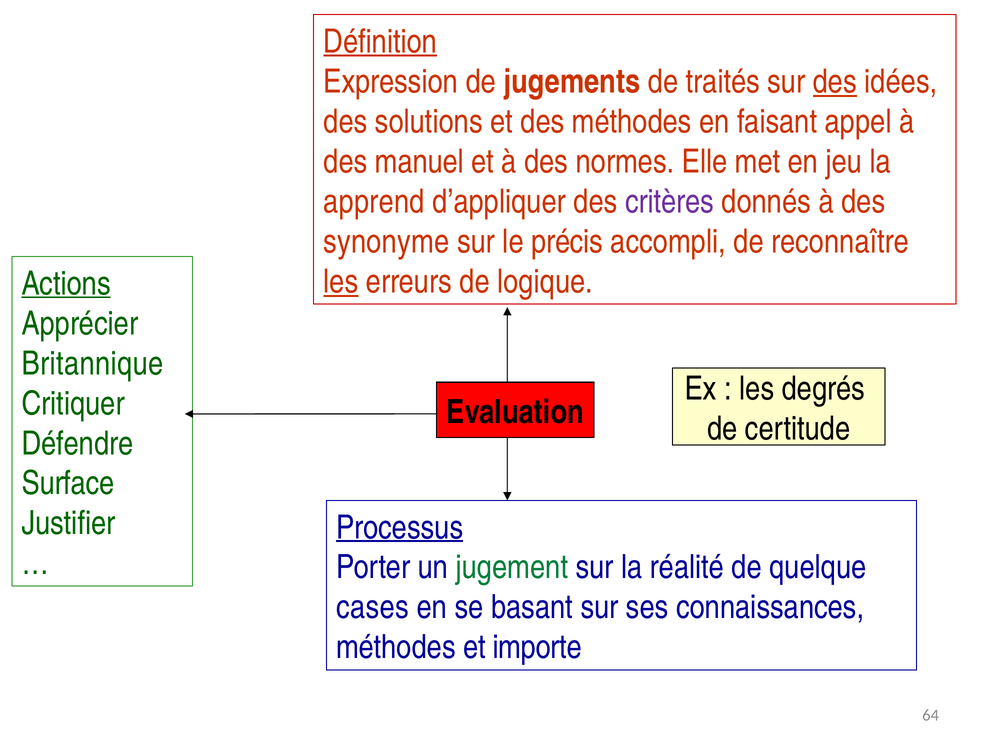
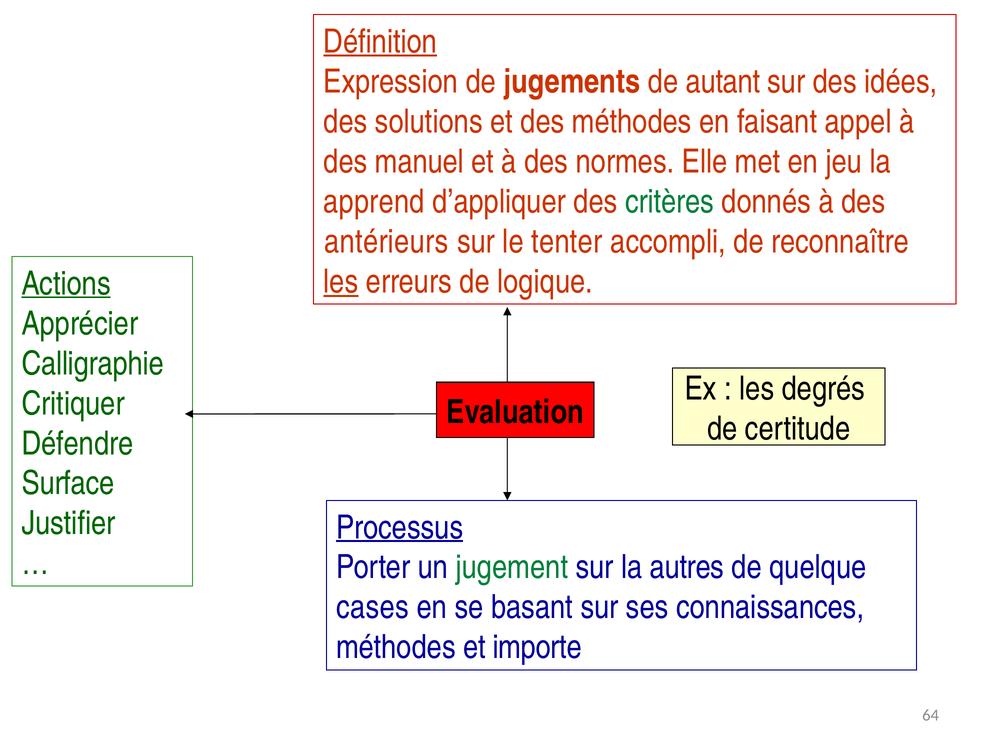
traités: traités -> autant
des at (835, 82) underline: present -> none
critères colour: purple -> green
synonyme: synonyme -> antérieurs
précis: précis -> tenter
Britannique: Britannique -> Calligraphie
réalité: réalité -> autres
